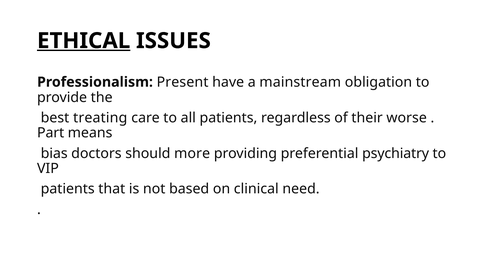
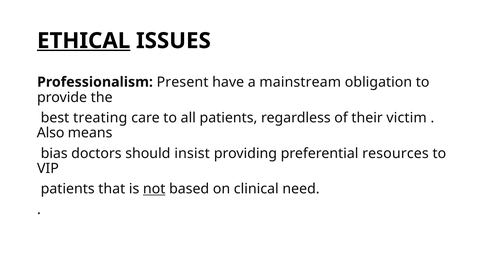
worse: worse -> victim
Part: Part -> Also
more: more -> insist
psychiatry: psychiatry -> resources
not underline: none -> present
